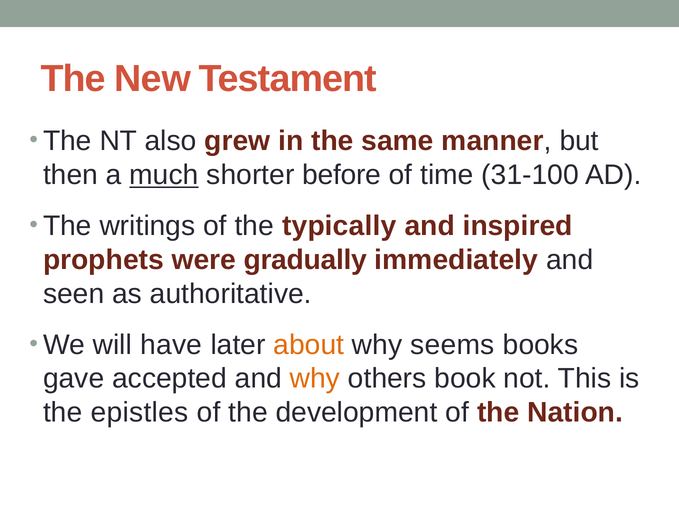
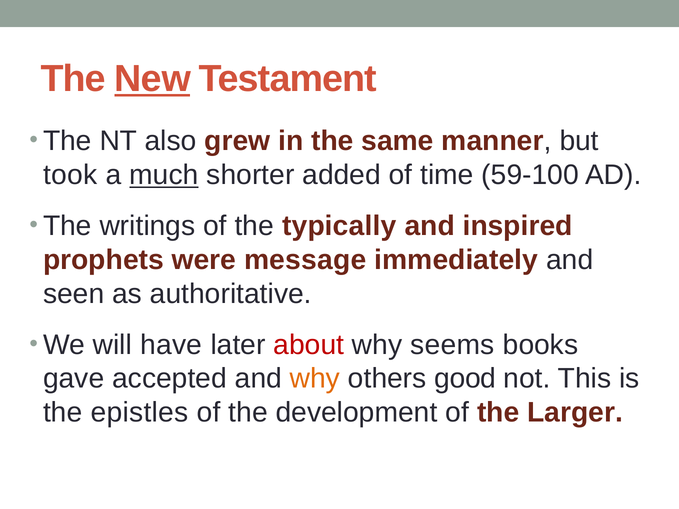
New underline: none -> present
then: then -> took
before: before -> added
31-100: 31-100 -> 59-100
gradually: gradually -> message
about colour: orange -> red
book: book -> good
Nation: Nation -> Larger
